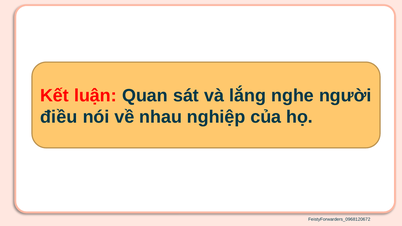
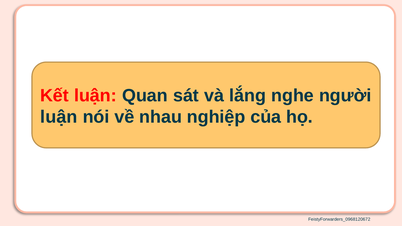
điều at (59, 117): điều -> luận
